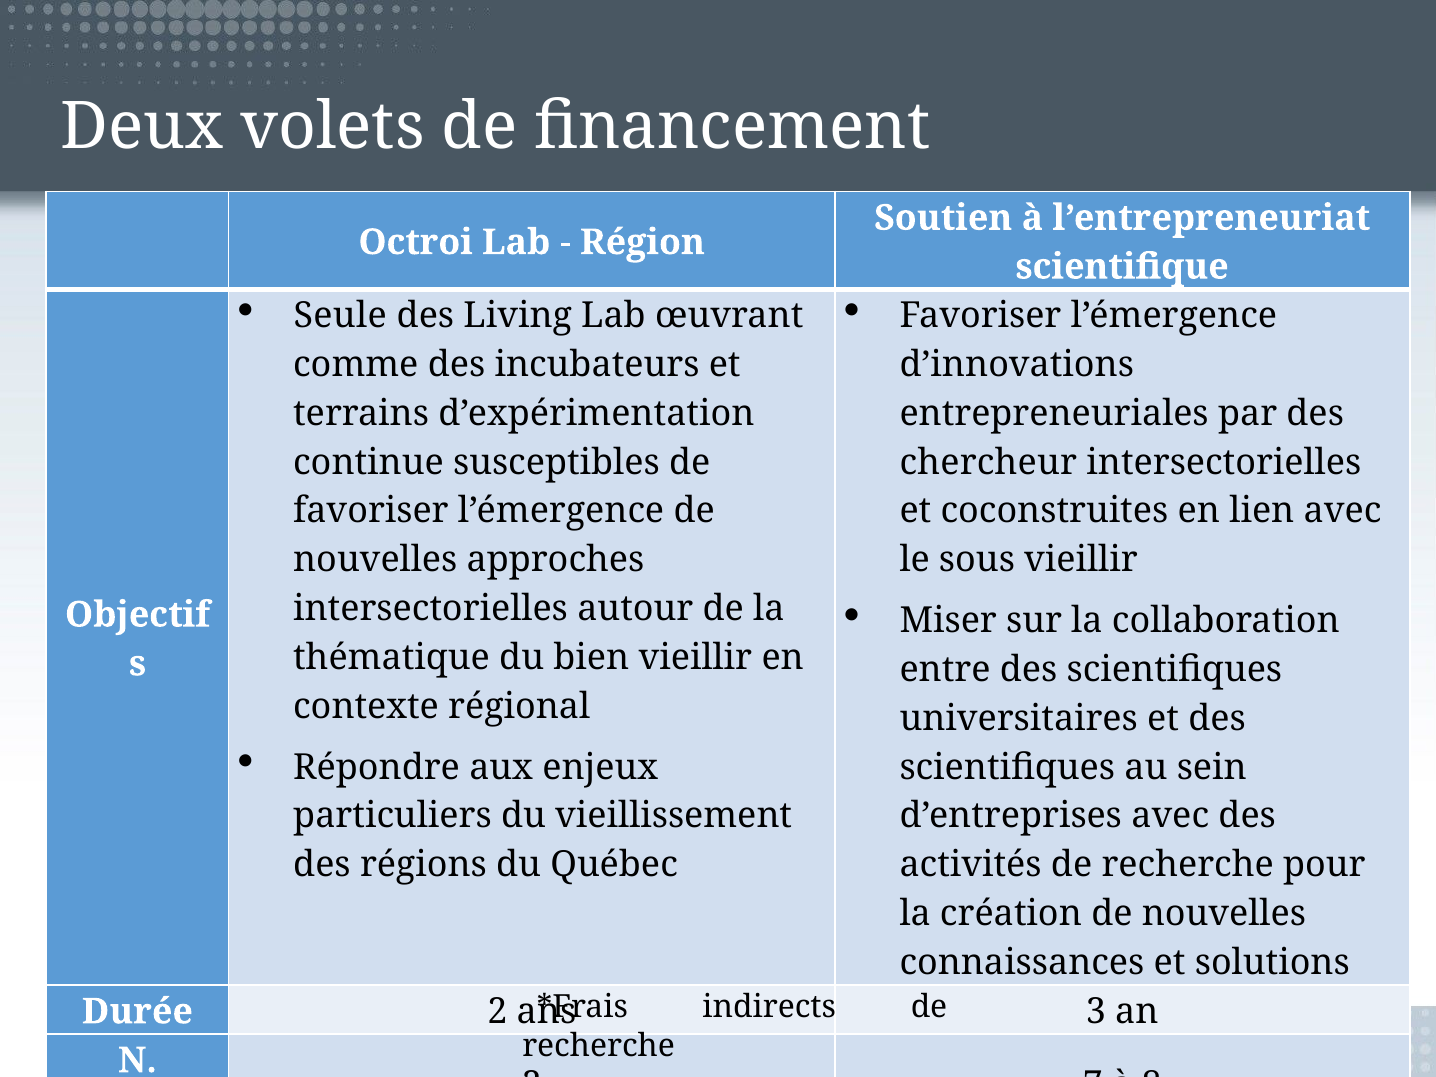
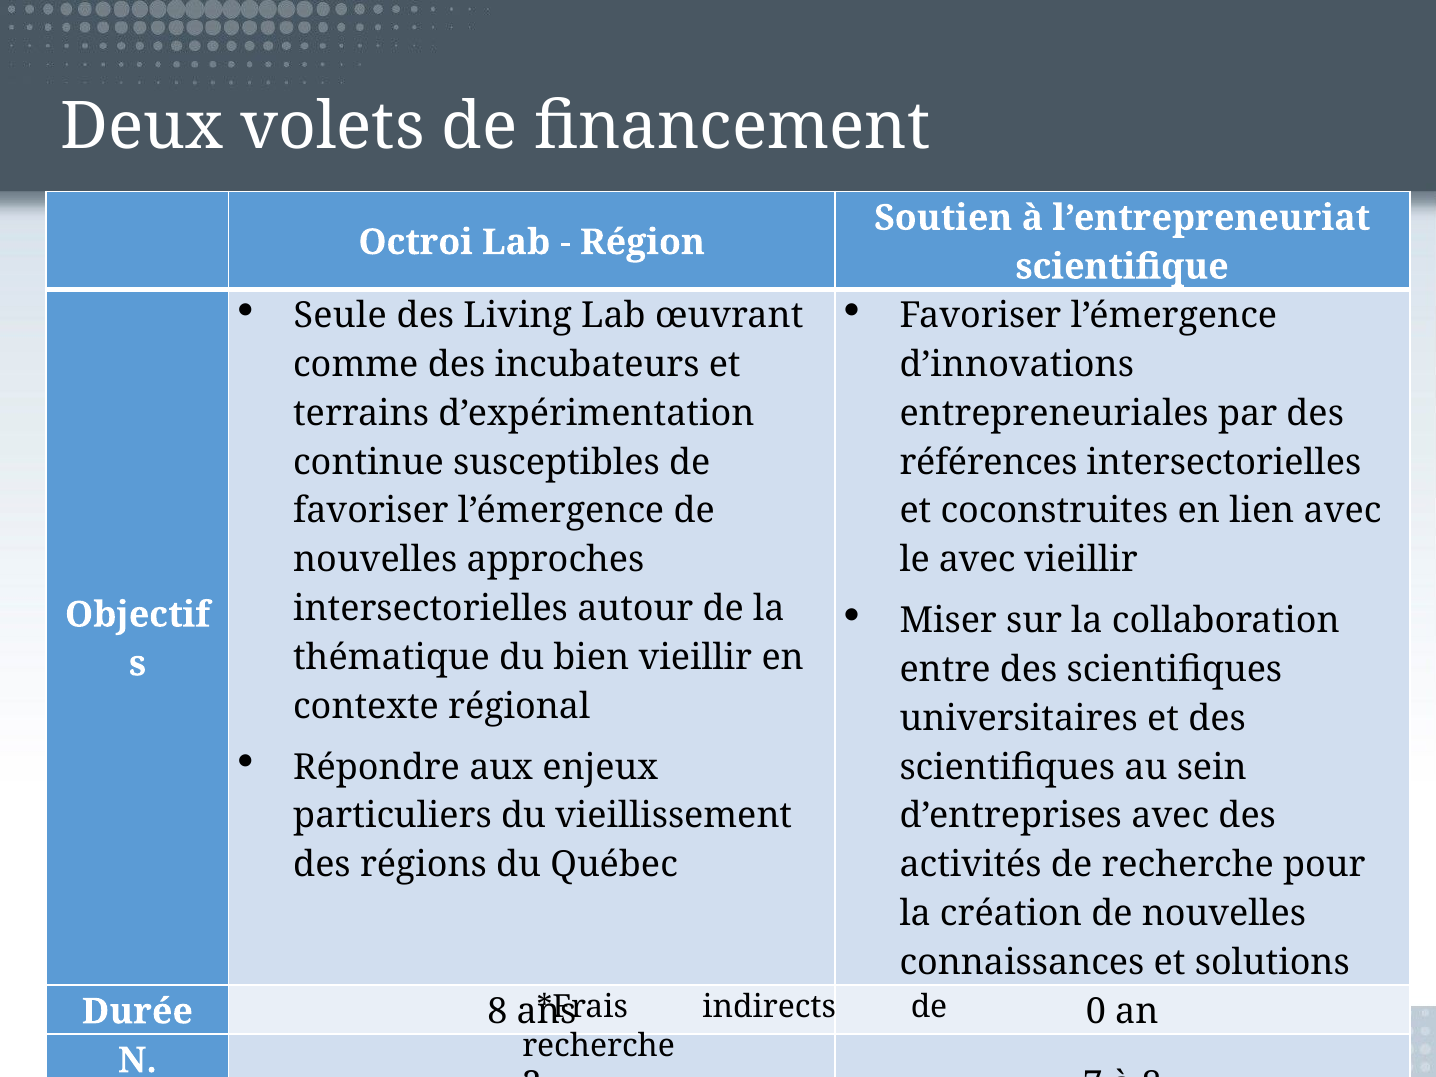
chercheur: chercheur -> références
le sous: sous -> avec
2 at (497, 1012): 2 -> 8
3: 3 -> 0
